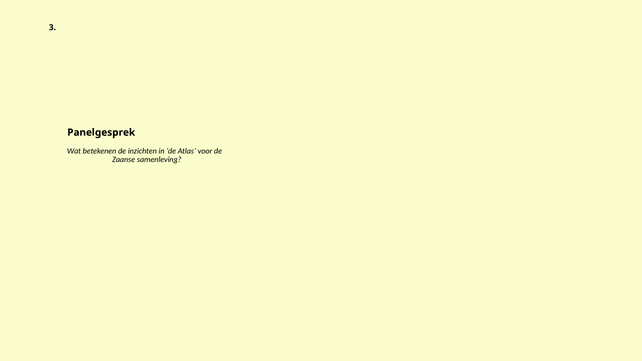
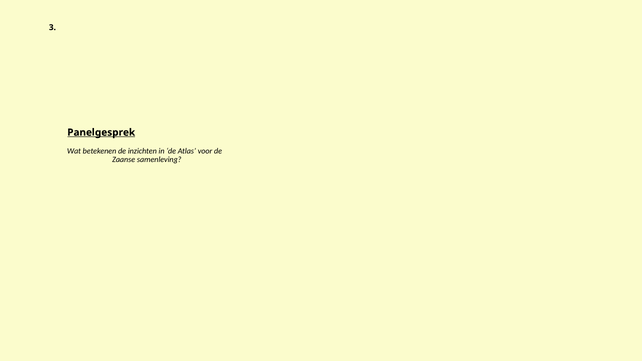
Panelgesprek underline: none -> present
